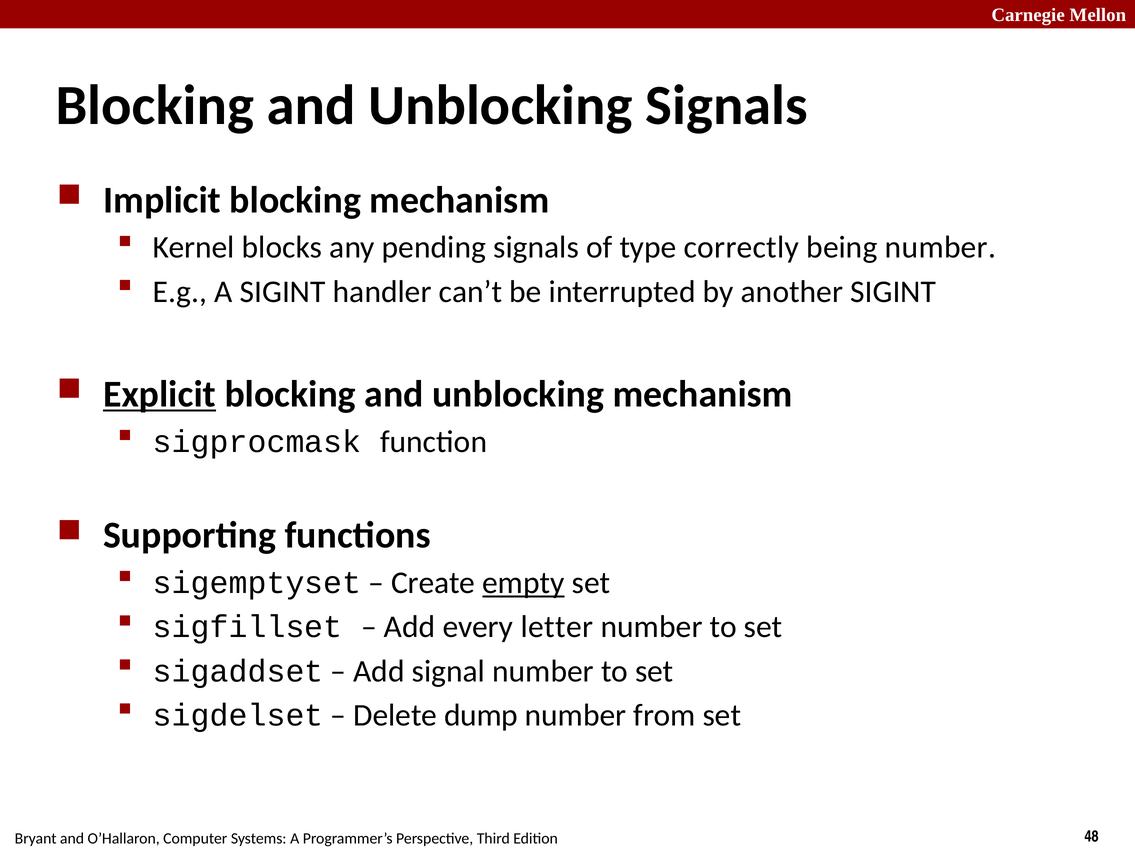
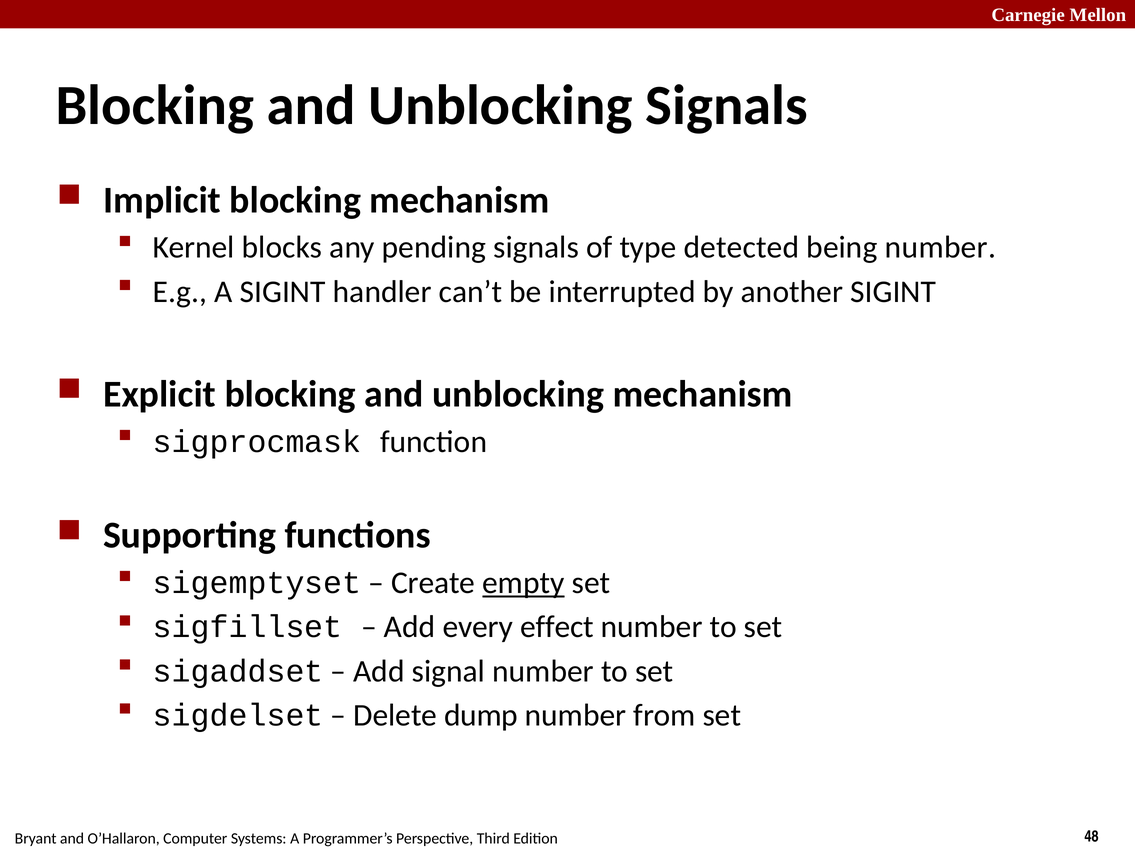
correctly: correctly -> detected
Explicit underline: present -> none
letter: letter -> effect
